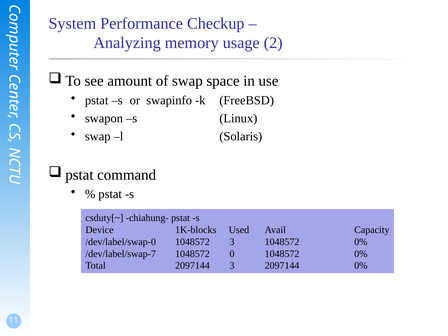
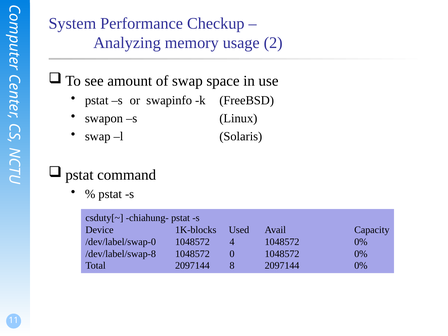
1048572 3: 3 -> 4
/dev/label/swap-7: /dev/label/swap-7 -> /dev/label/swap-8
2097144 3: 3 -> 8
